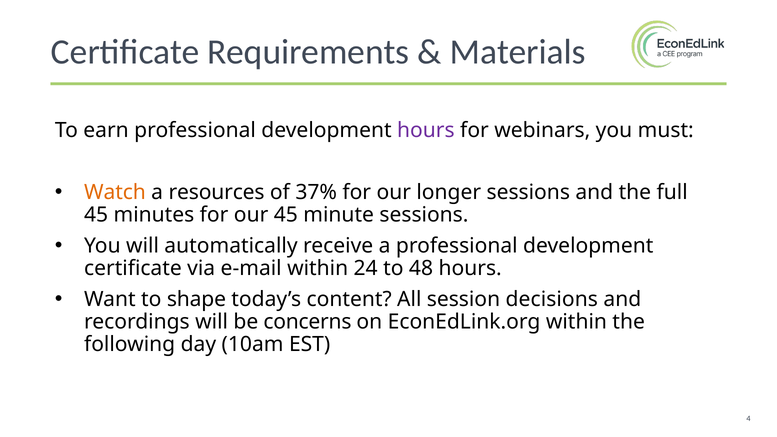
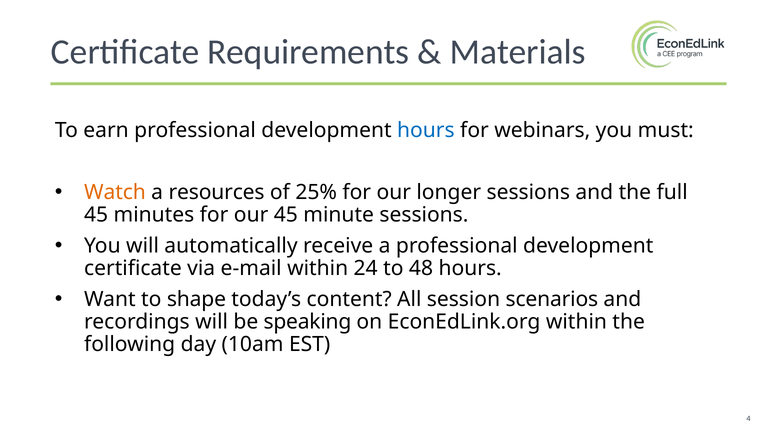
hours at (426, 130) colour: purple -> blue
37%: 37% -> 25%
decisions: decisions -> scenarios
concerns: concerns -> speaking
